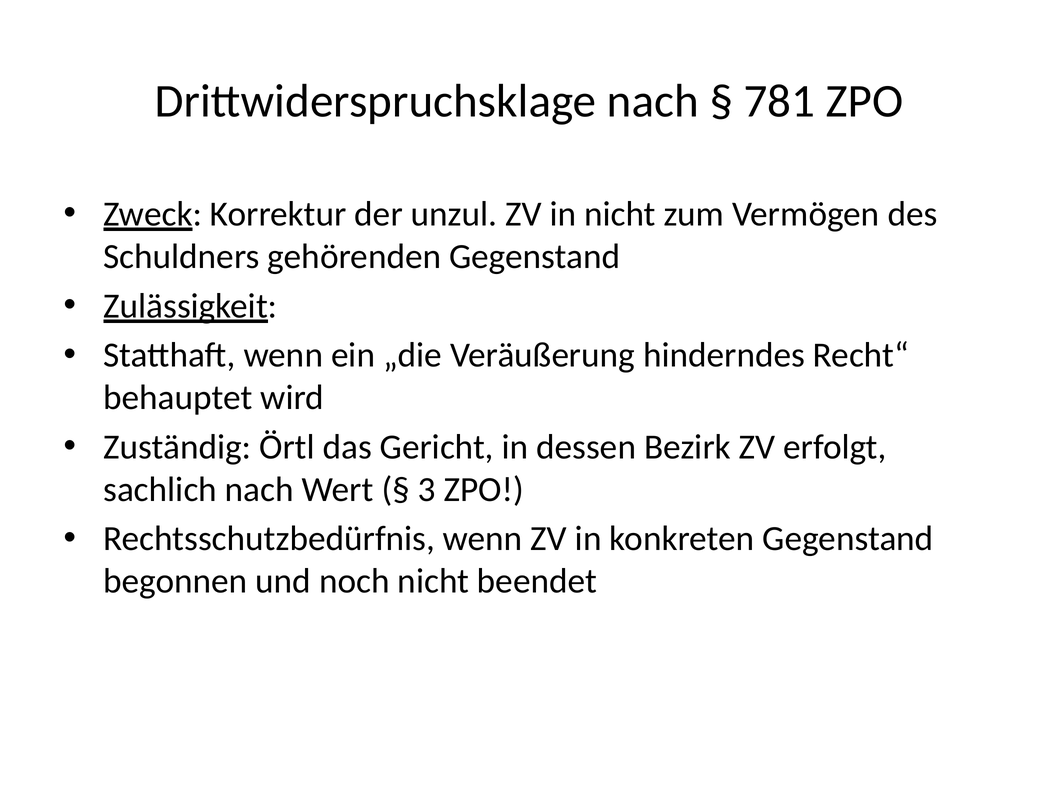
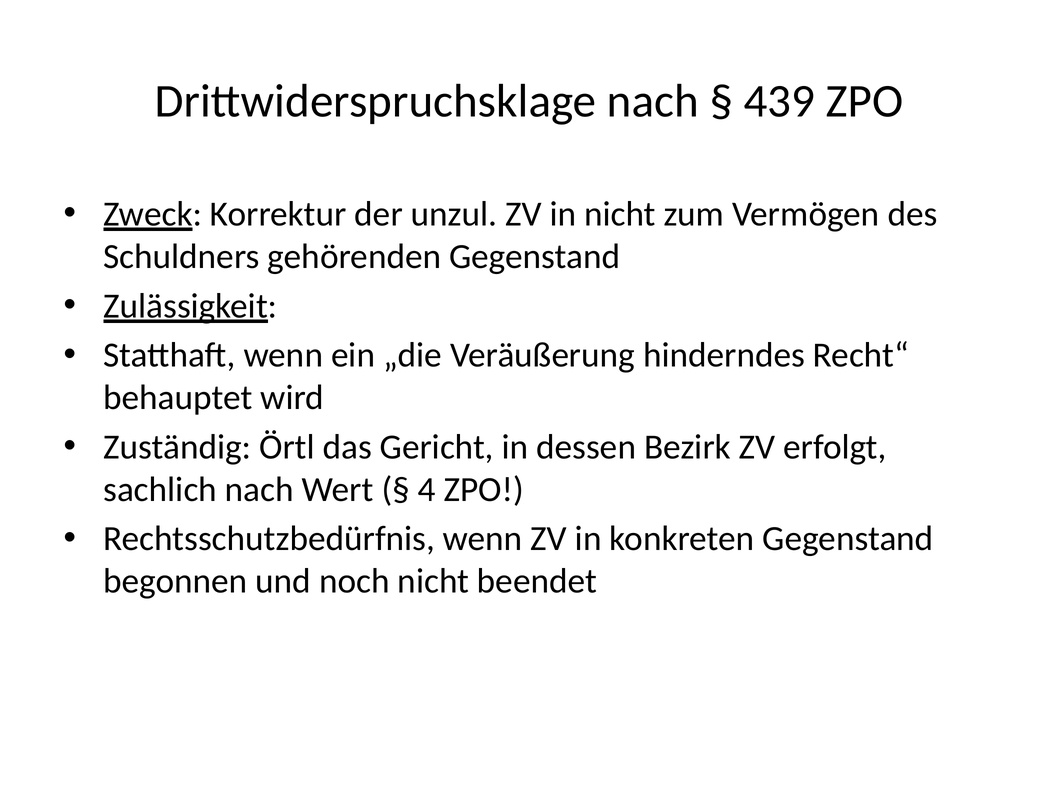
781: 781 -> 439
3: 3 -> 4
